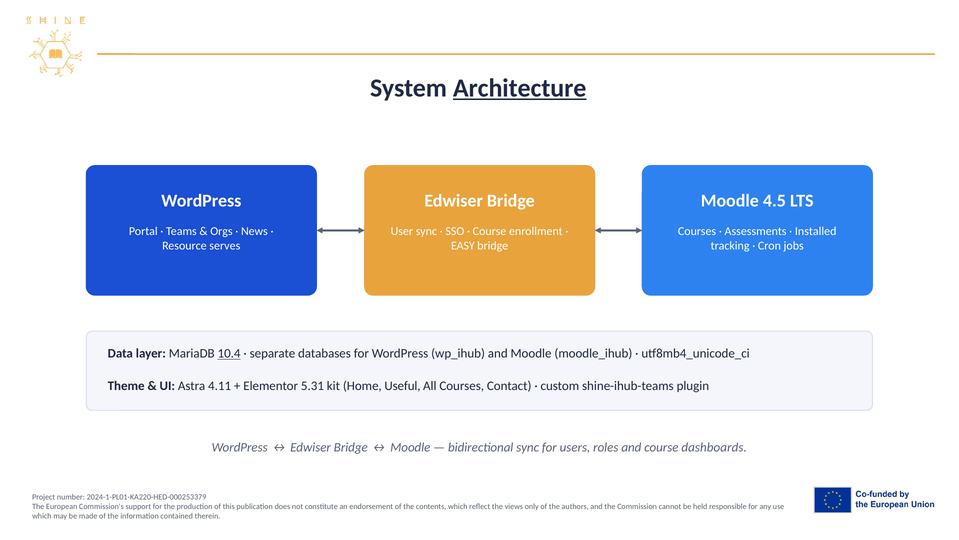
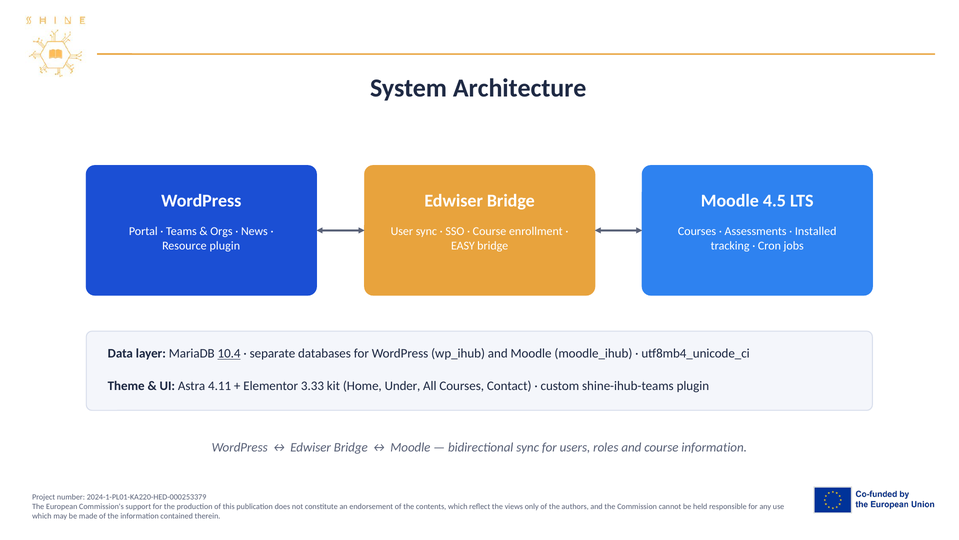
Architecture underline: present -> none
Resource serves: serves -> plugin
5.31: 5.31 -> 3.33
Useful: Useful -> Under
course dashboards: dashboards -> information
